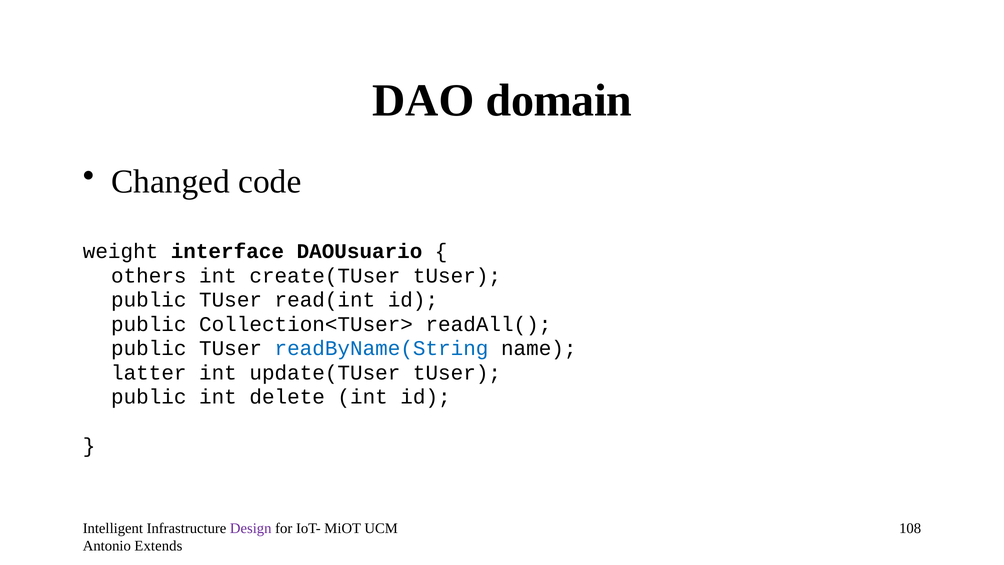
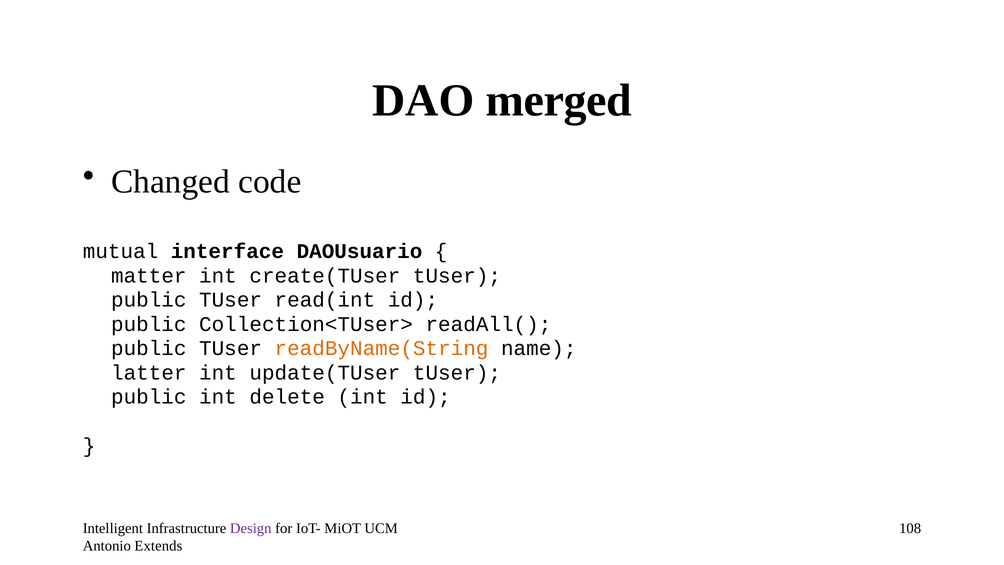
domain: domain -> merged
weight: weight -> mutual
others: others -> matter
readByName(String colour: blue -> orange
